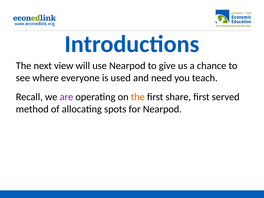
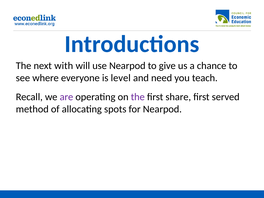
view: view -> with
used: used -> level
the at (138, 97) colour: orange -> purple
